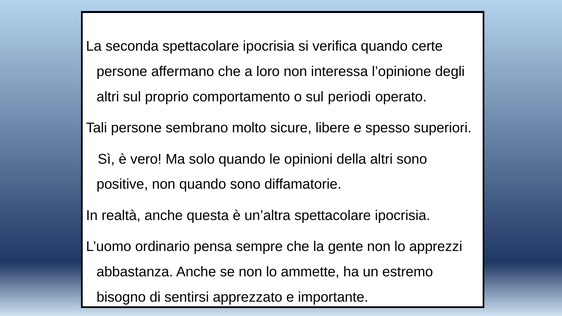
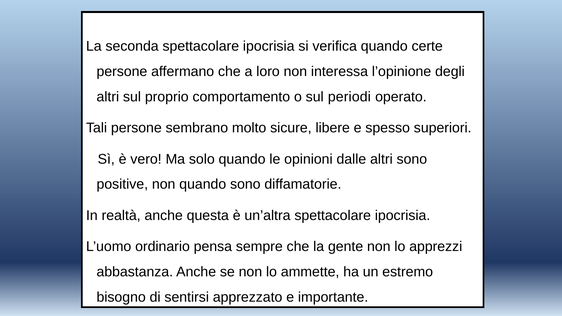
della: della -> dalle
